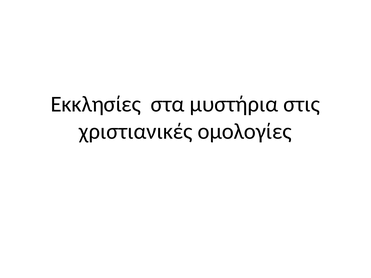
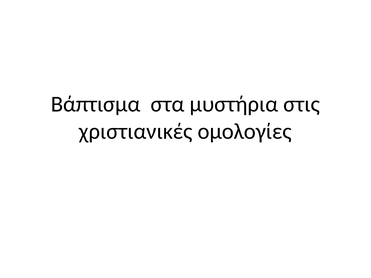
Εκκλησίες: Εκκλησίες -> Βάπτισμα
